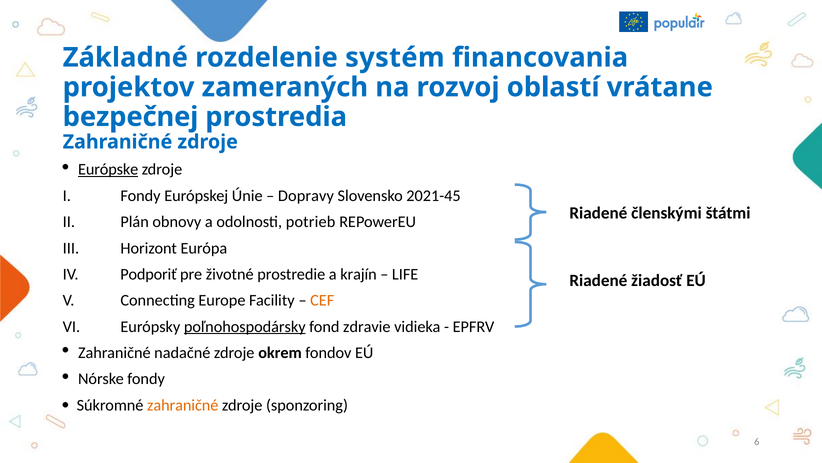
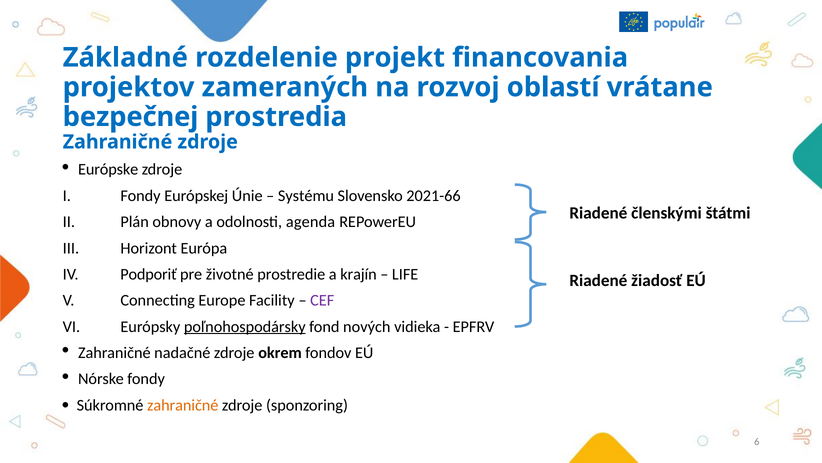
systém: systém -> projekt
Európske underline: present -> none
Dopravy: Dopravy -> Systému
2021-45: 2021-45 -> 2021-66
potrieb: potrieb -> agenda
CEF colour: orange -> purple
zdravie: zdravie -> nových
